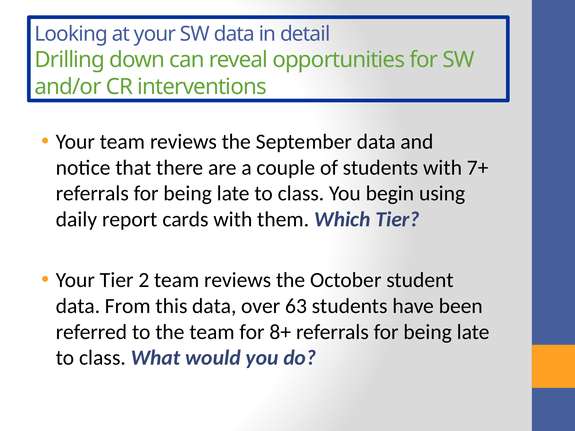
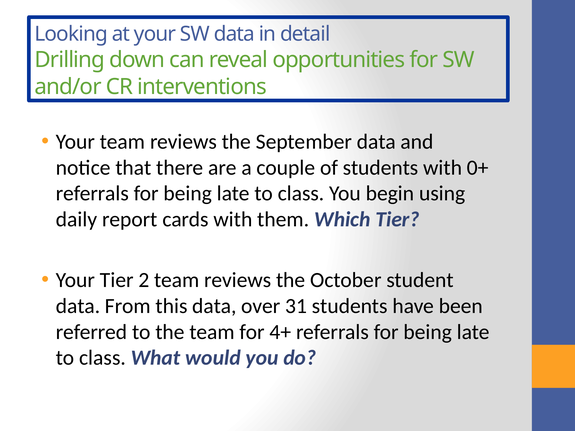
7+: 7+ -> 0+
63: 63 -> 31
8+: 8+ -> 4+
